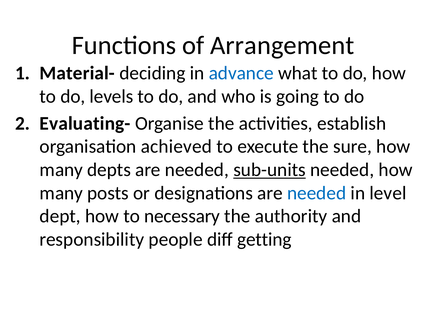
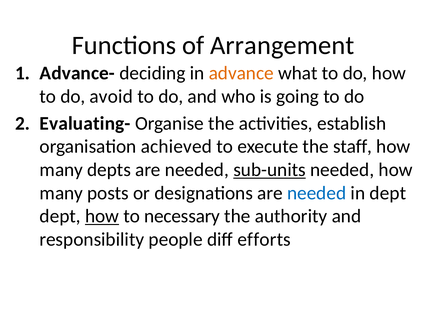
Material-: Material- -> Advance-
advance colour: blue -> orange
levels: levels -> avoid
sure: sure -> staff
in level: level -> dept
how at (102, 216) underline: none -> present
getting: getting -> efforts
